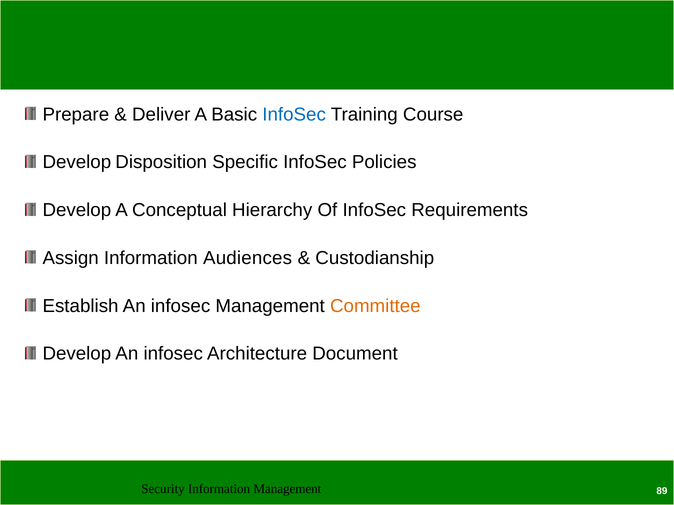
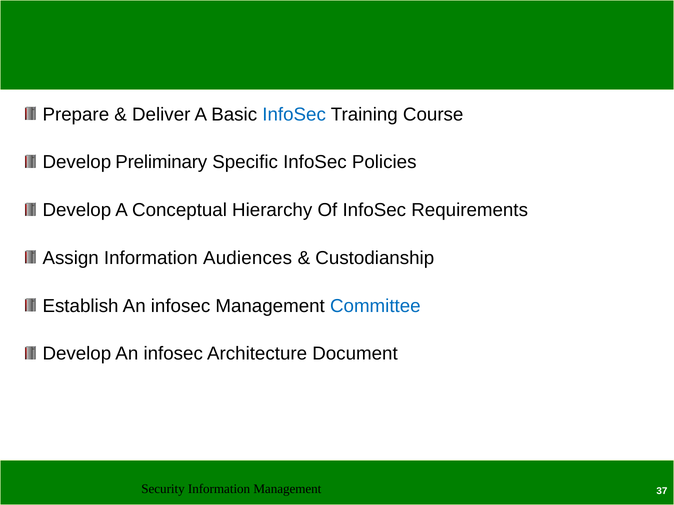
Disposition: Disposition -> Preliminary
Committee colour: orange -> blue
89: 89 -> 37
